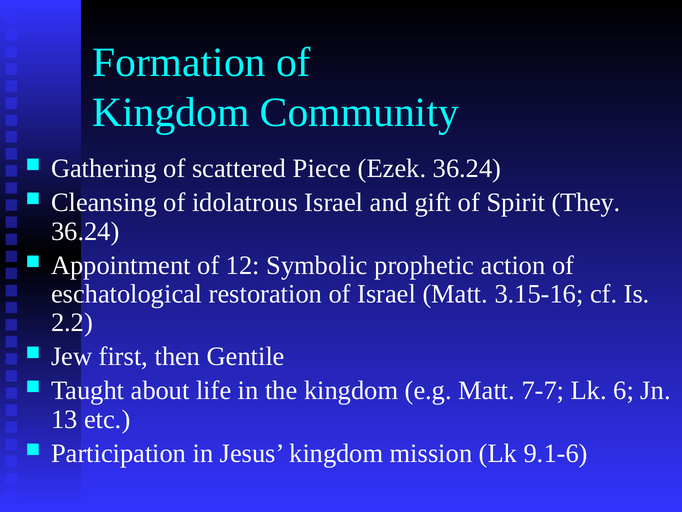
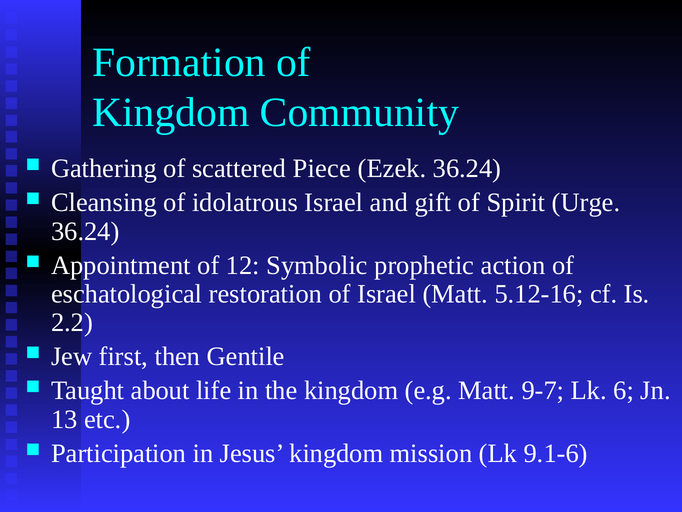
They: They -> Urge
3.15-16: 3.15-16 -> 5.12-16
7-7: 7-7 -> 9-7
